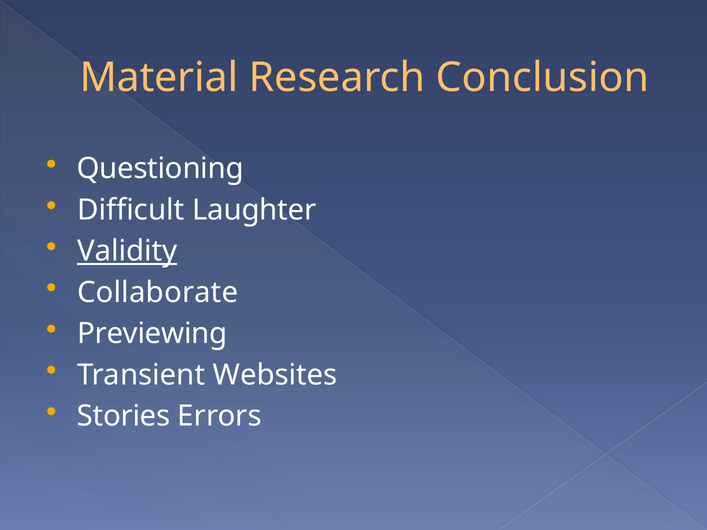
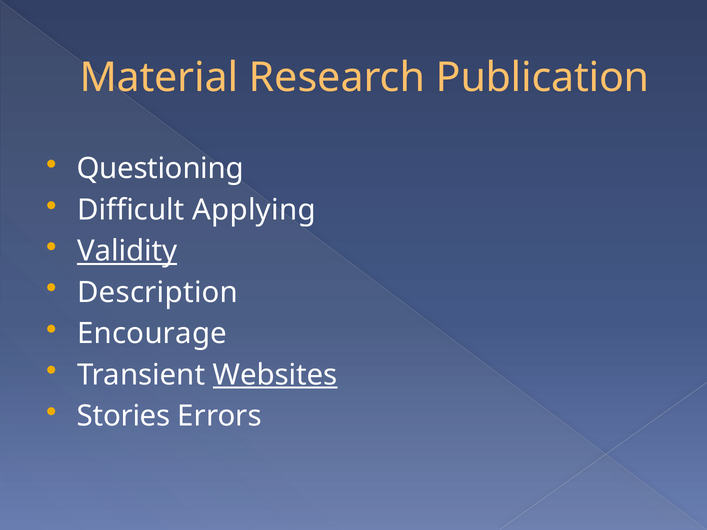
Conclusion: Conclusion -> Publication
Laughter: Laughter -> Applying
Collaborate: Collaborate -> Description
Previewing: Previewing -> Encourage
Websites underline: none -> present
